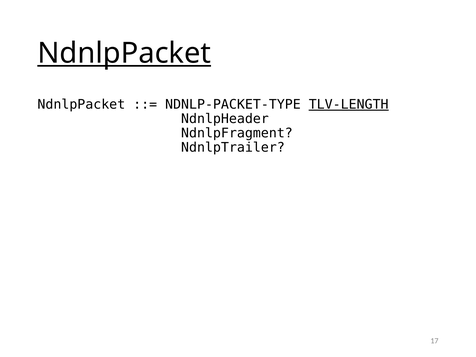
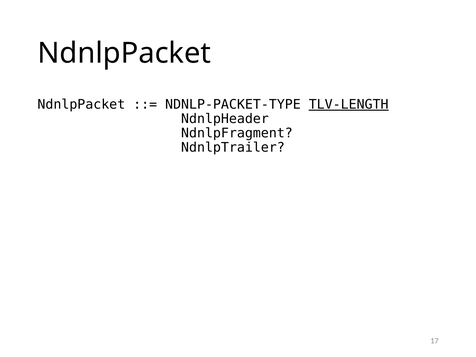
NdnlpPacket at (124, 53) underline: present -> none
